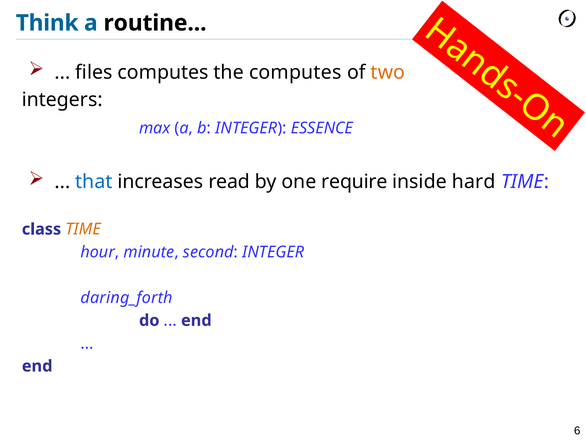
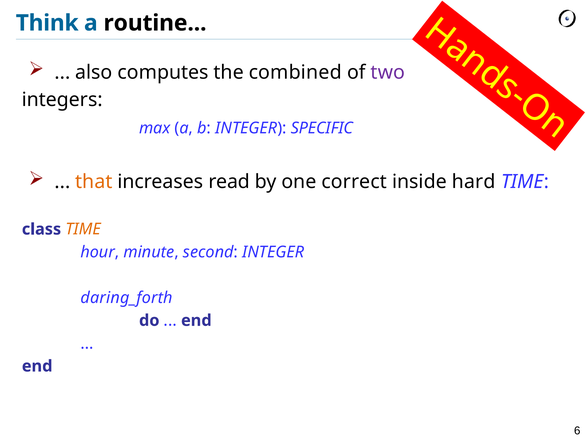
files: files -> also
the computes: computes -> combined
two colour: orange -> purple
ESSENCE: ESSENCE -> SPECIFIC
that colour: blue -> orange
require: require -> correct
